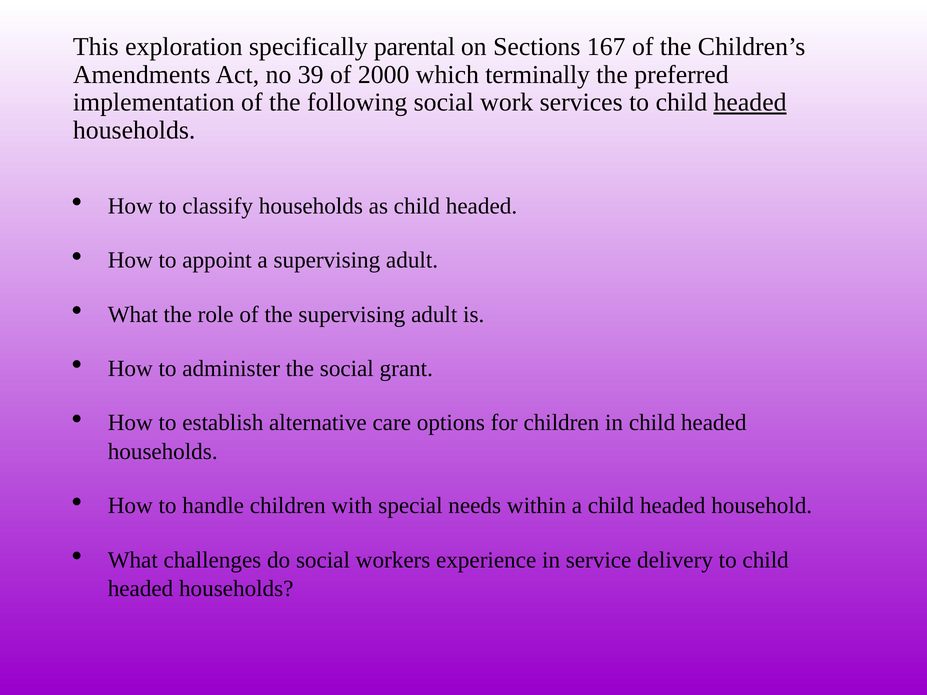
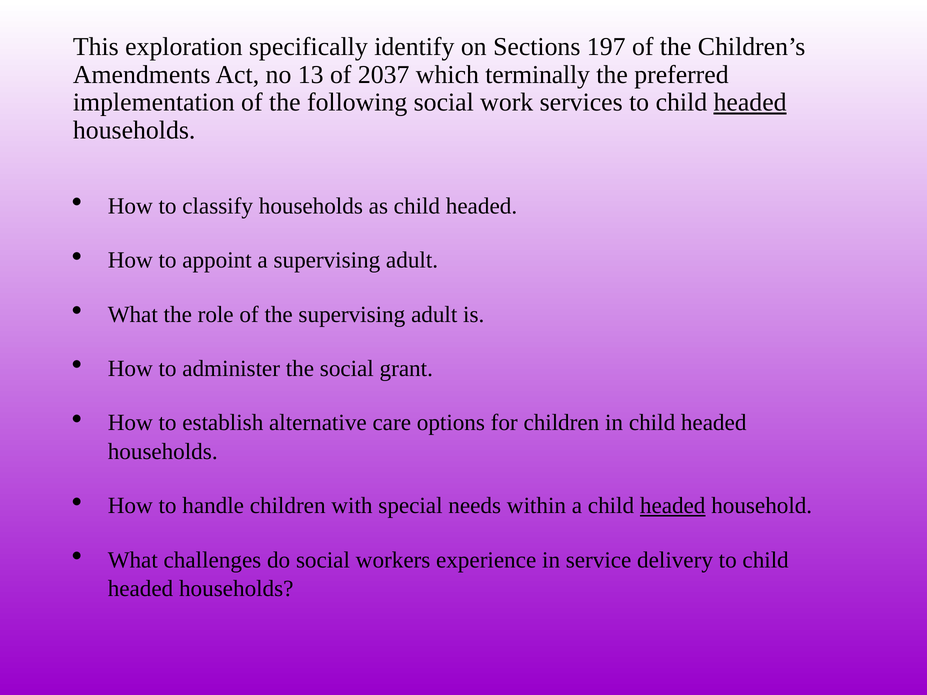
parental: parental -> identify
167: 167 -> 197
39: 39 -> 13
2000: 2000 -> 2037
headed at (673, 506) underline: none -> present
